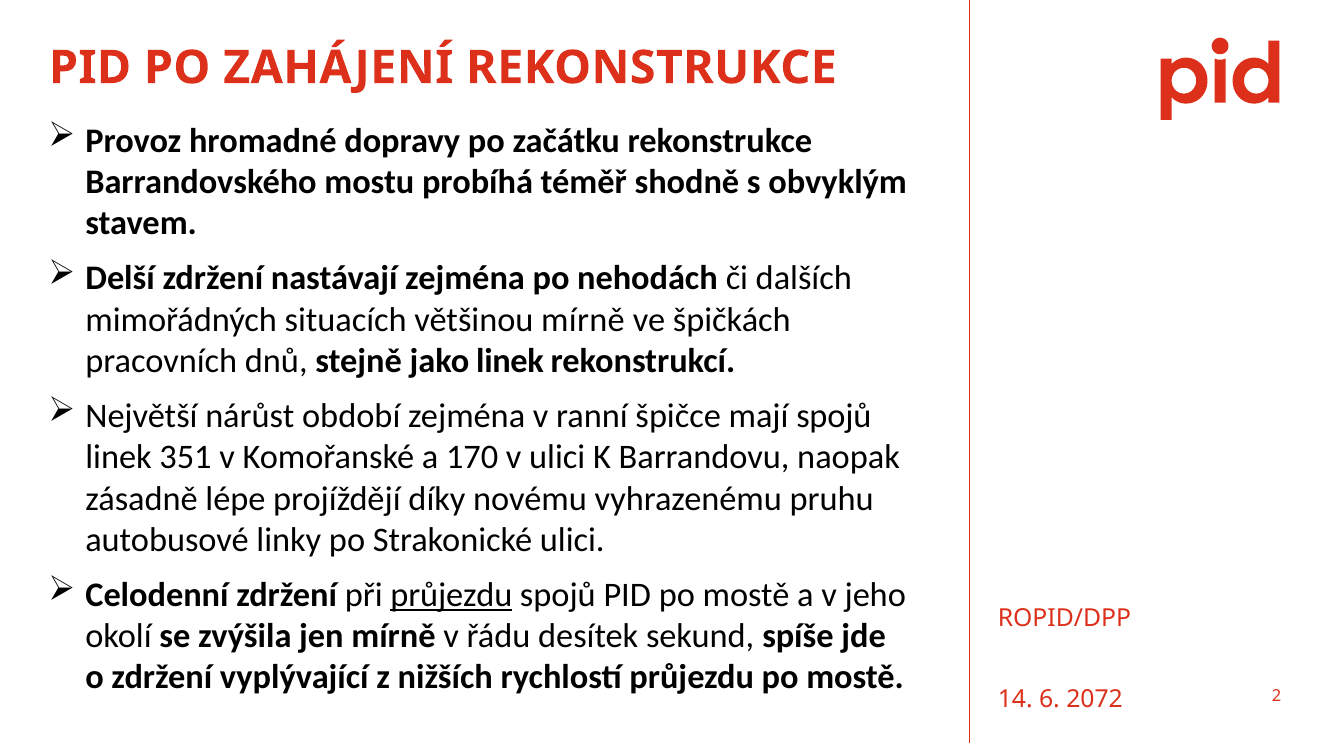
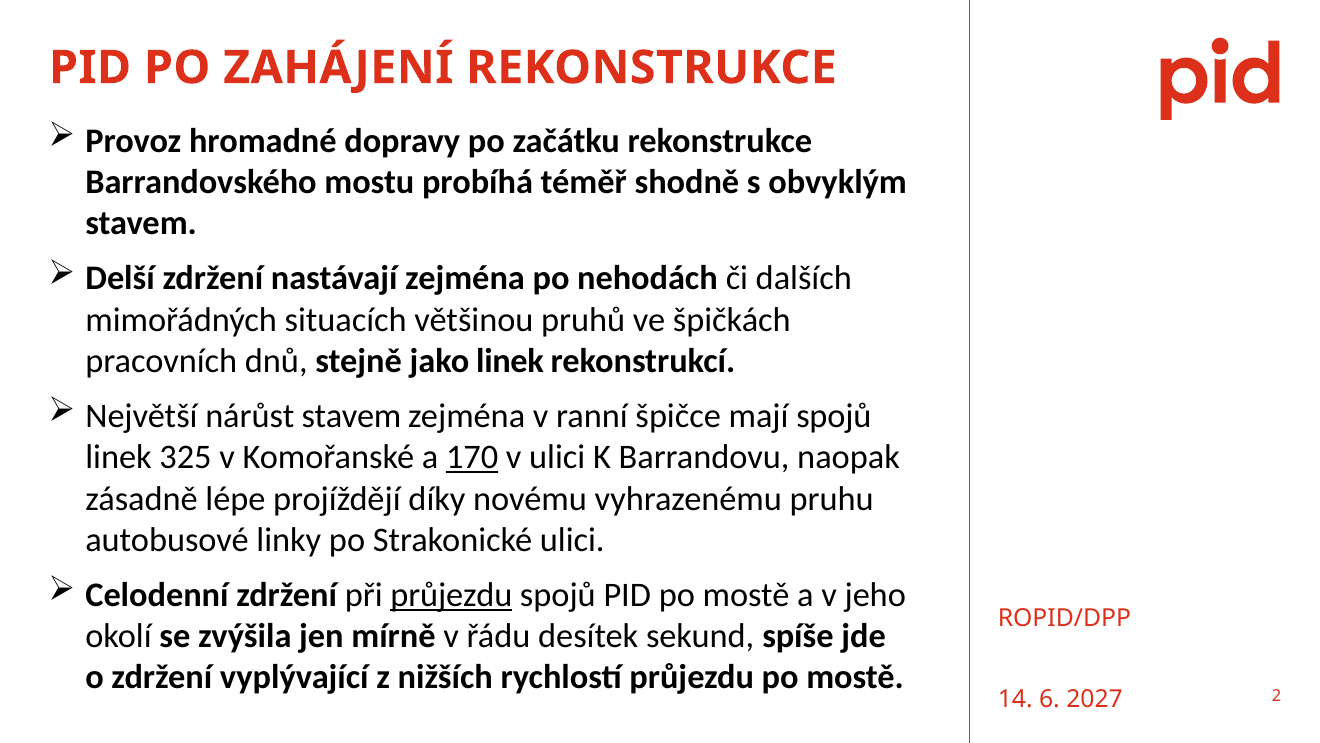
většinou mírně: mírně -> pruhů
nárůst období: období -> stavem
351: 351 -> 325
170 underline: none -> present
2072: 2072 -> 2027
